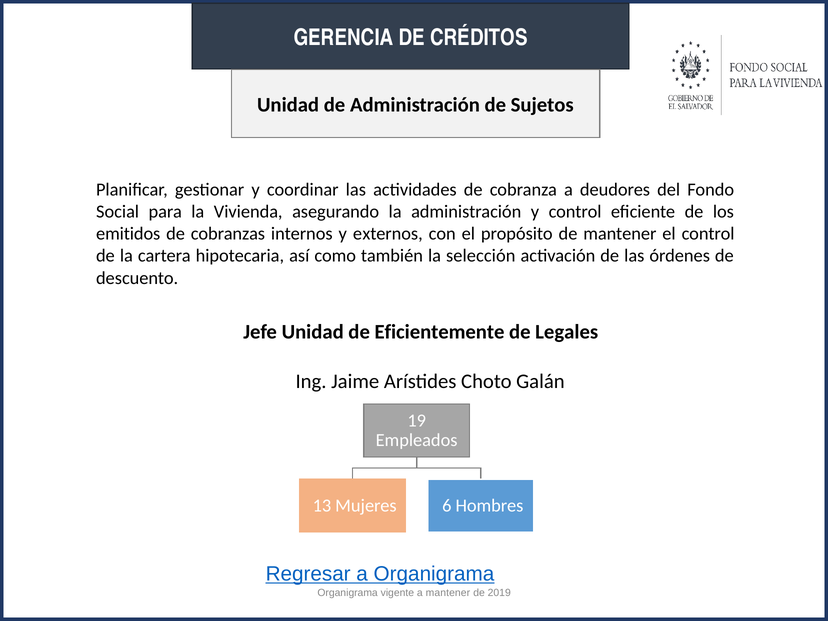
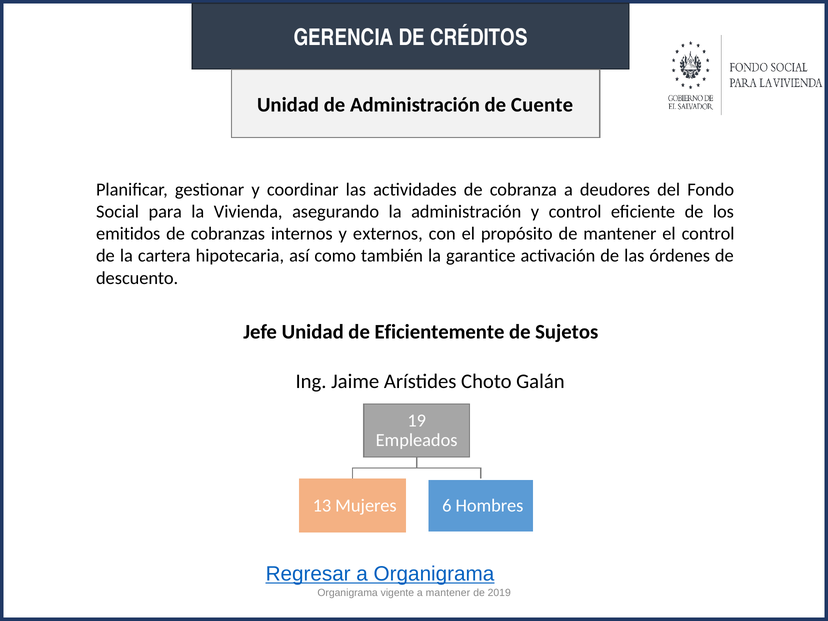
Sujetos: Sujetos -> Cuente
selección: selección -> garantice
Legales: Legales -> Sujetos
